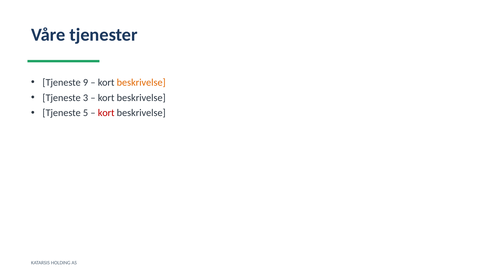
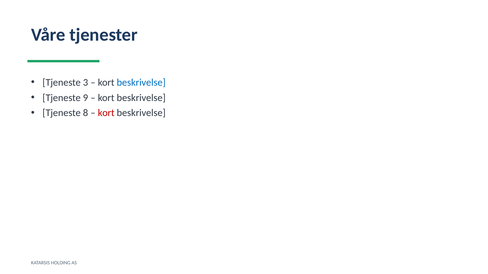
9: 9 -> 3
beskrivelse at (141, 83) colour: orange -> blue
3: 3 -> 9
5: 5 -> 8
